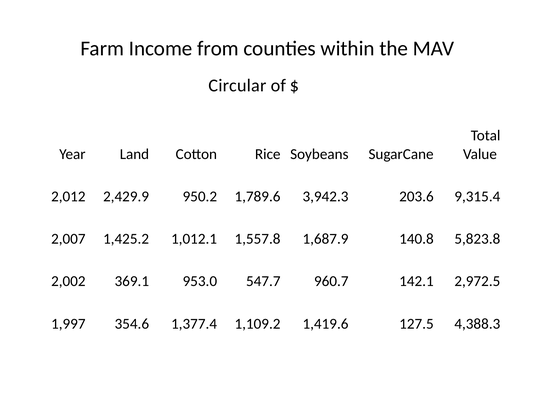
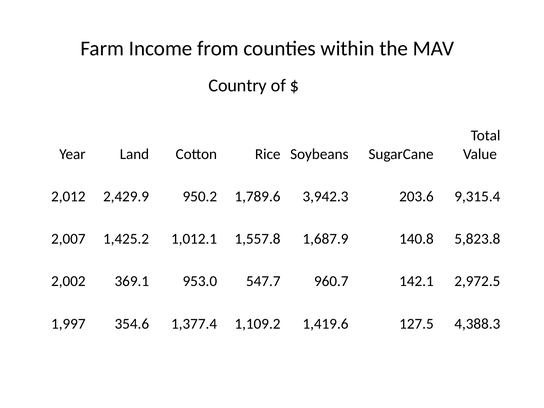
Circular: Circular -> Country
